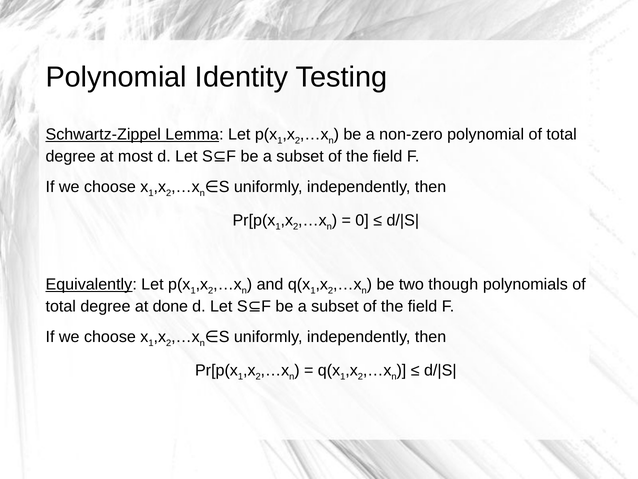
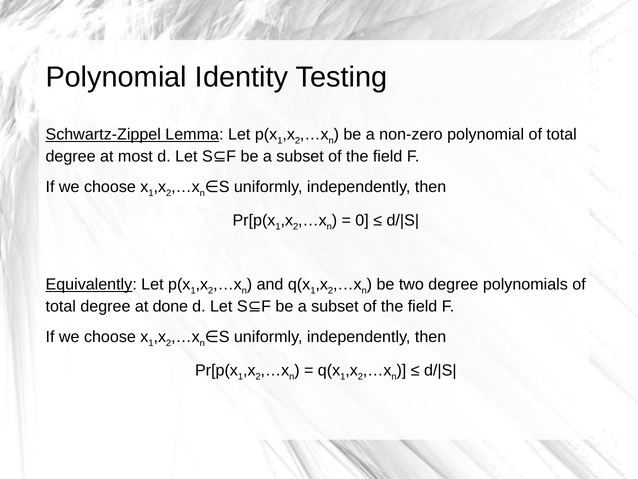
two though: though -> degree
